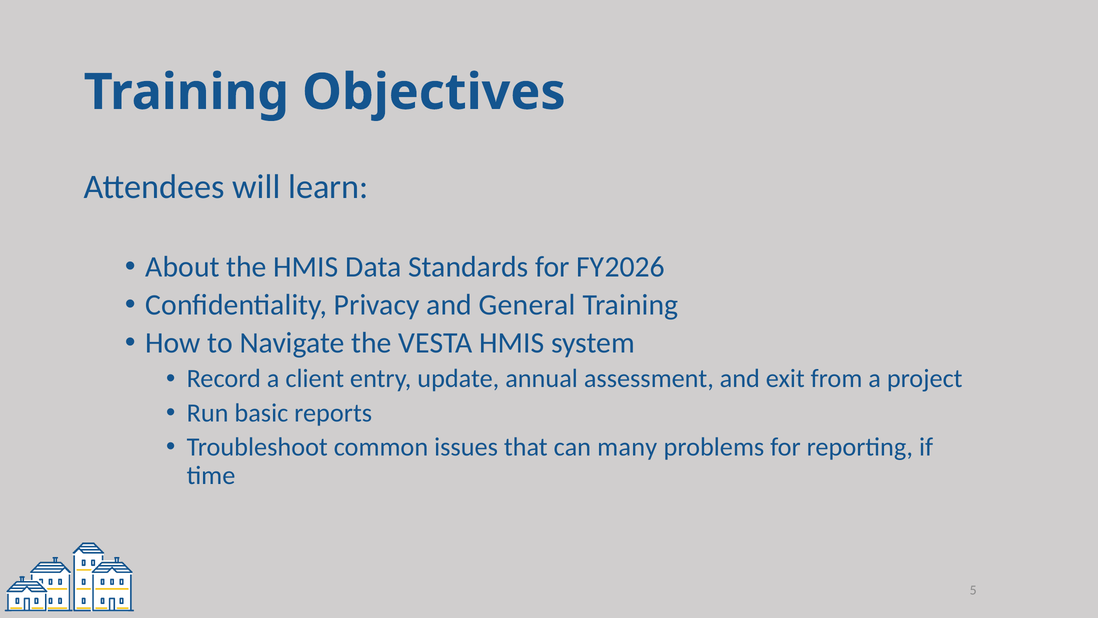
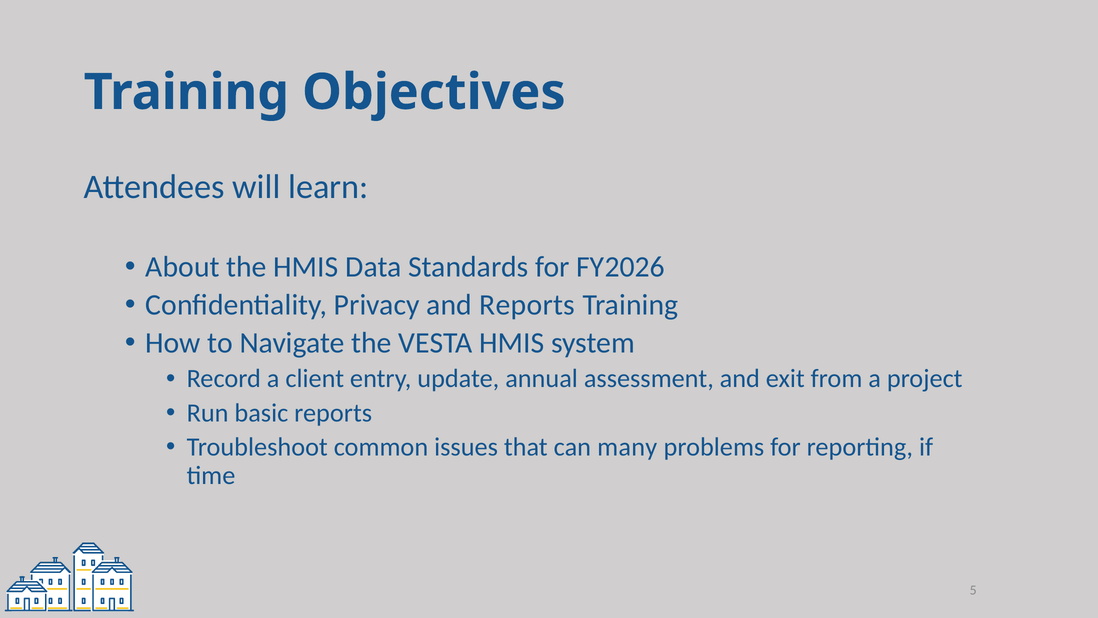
and General: General -> Reports
